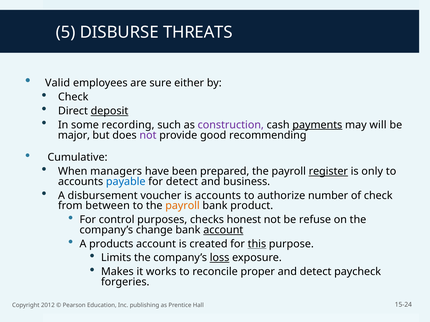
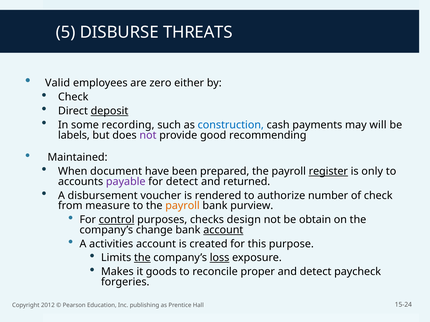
sure: sure -> zero
construction colour: purple -> blue
payments underline: present -> none
major: major -> labels
Cumulative: Cumulative -> Maintained
managers: managers -> document
payable colour: blue -> purple
business: business -> returned
is accounts: accounts -> rendered
between: between -> measure
product: product -> purview
control underline: none -> present
honest: honest -> design
refuse: refuse -> obtain
products: products -> activities
this underline: present -> none
the at (142, 258) underline: none -> present
works: works -> goods
